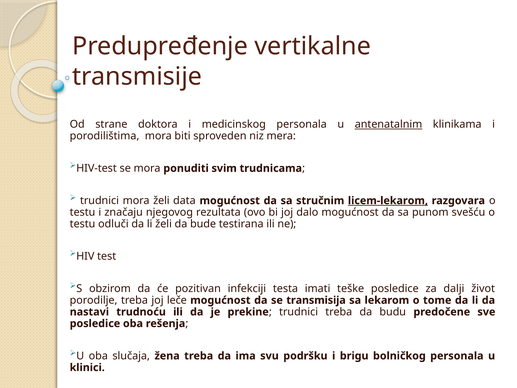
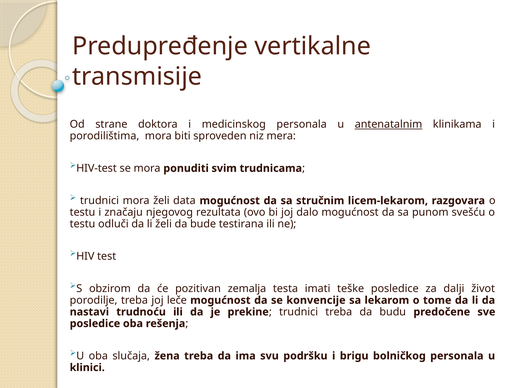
licem-lekarom underline: present -> none
infekciji: infekciji -> zemalja
transmisija: transmisija -> konvencije
